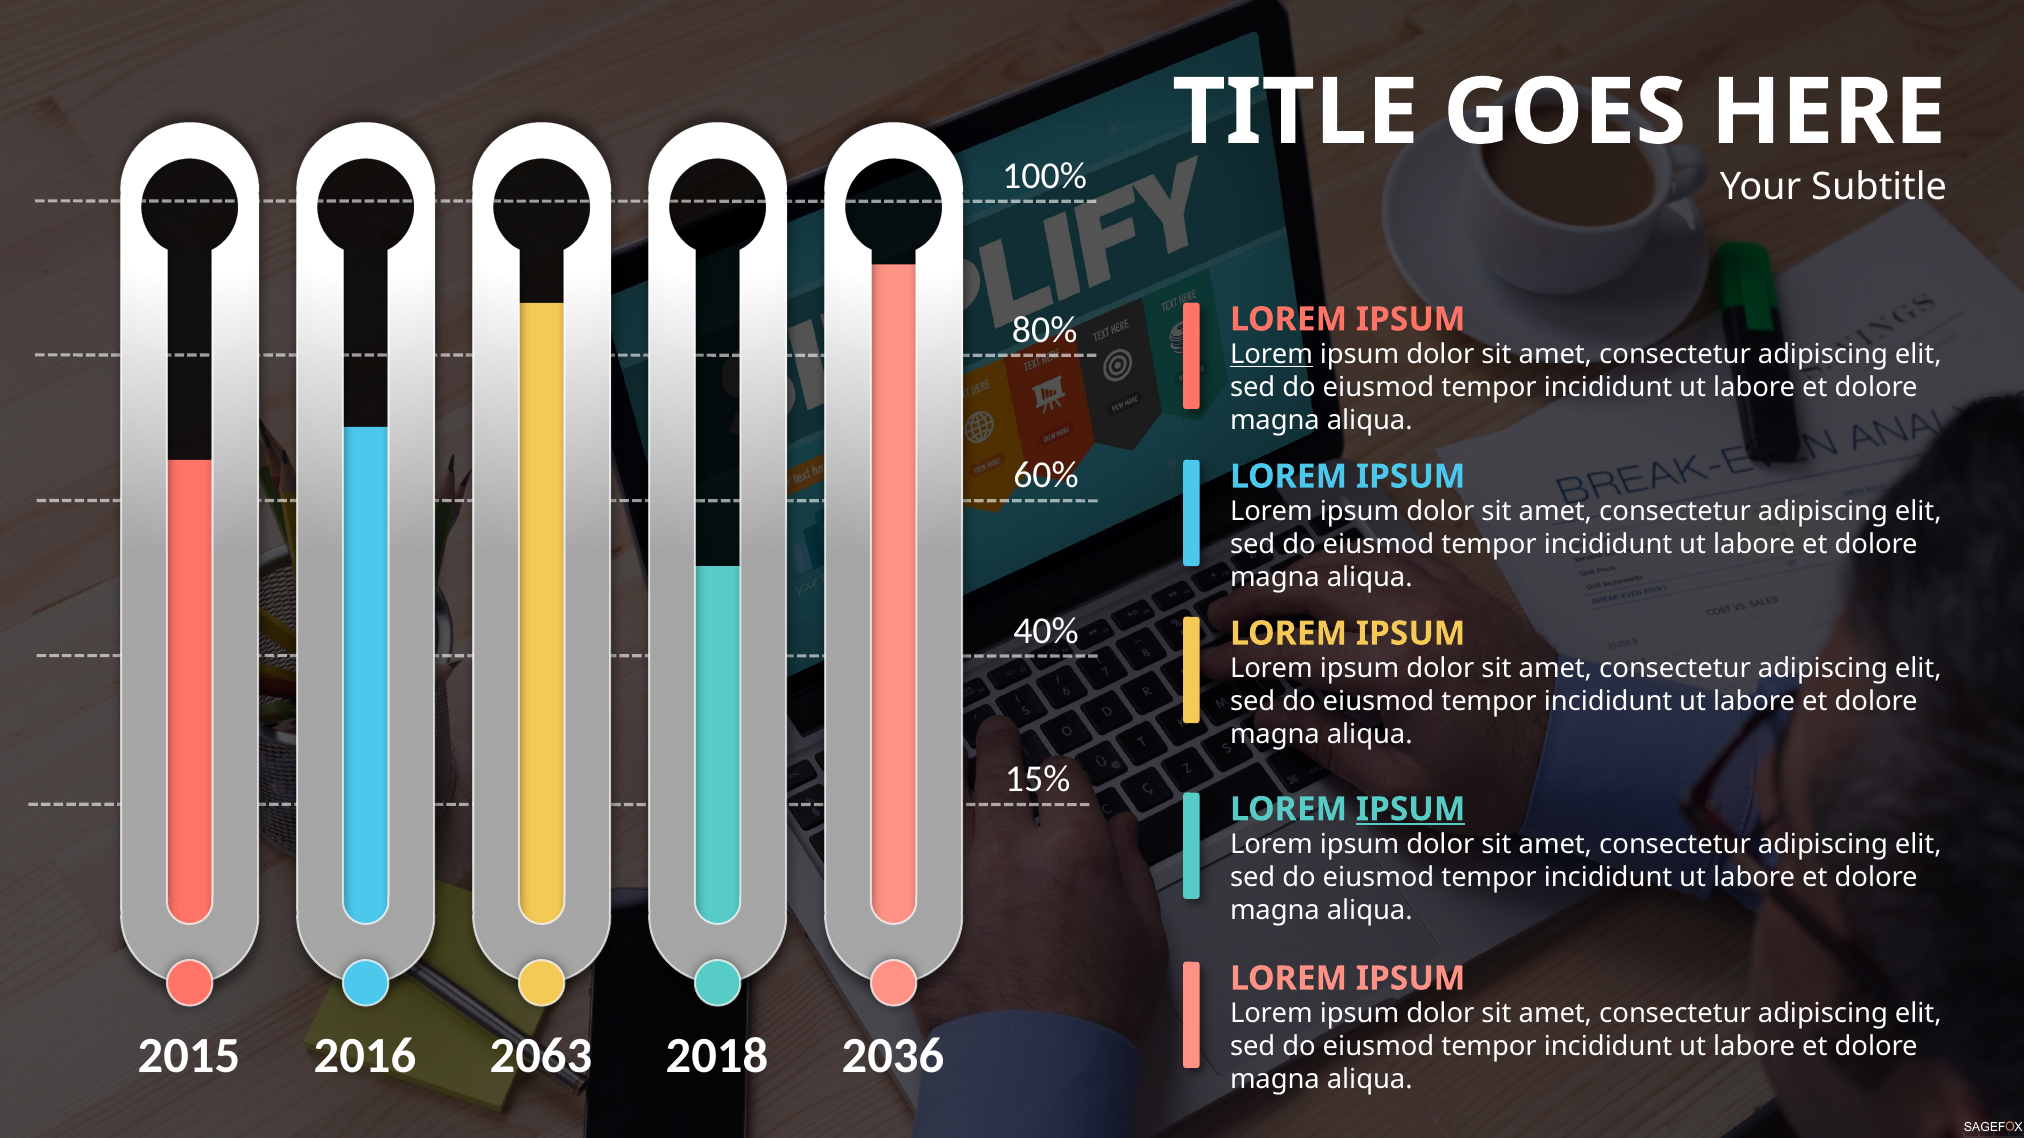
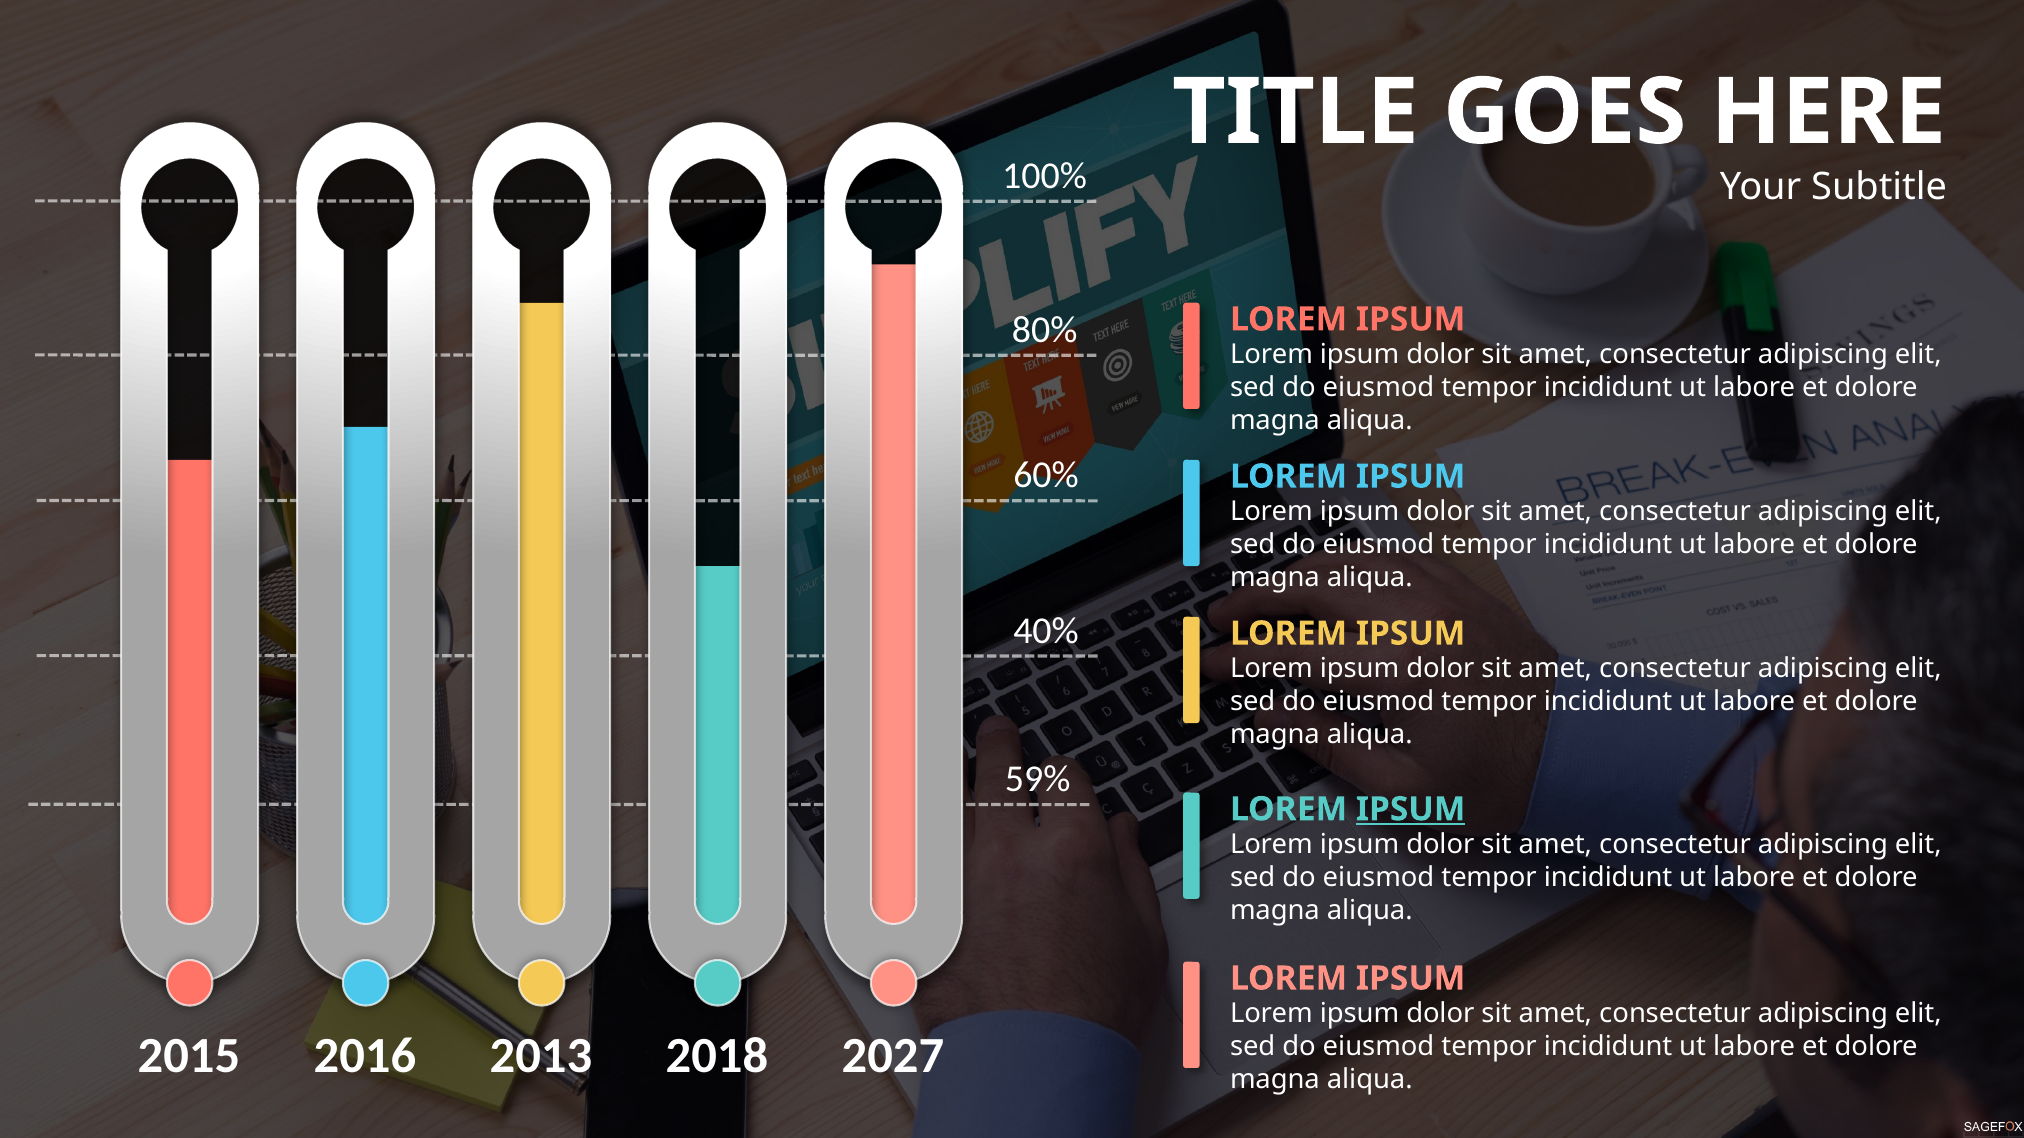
Lorem at (1272, 355) underline: present -> none
15%: 15% -> 59%
2063: 2063 -> 2013
2036: 2036 -> 2027
